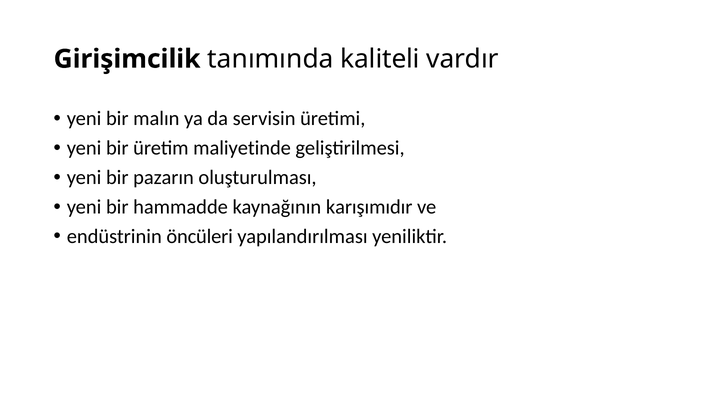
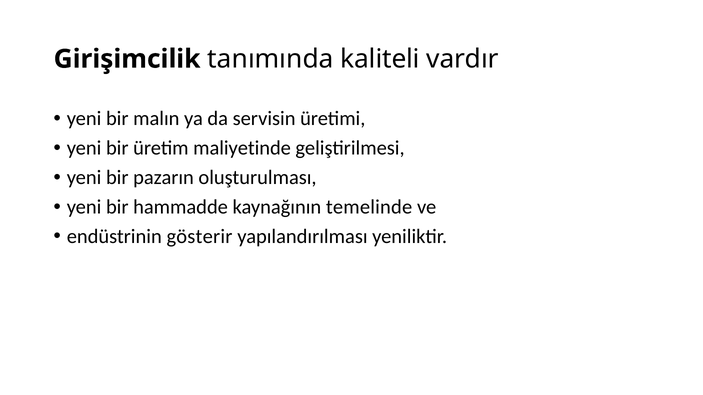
karışımıdır: karışımıdır -> temelinde
öncüleri: öncüleri -> gösterir
